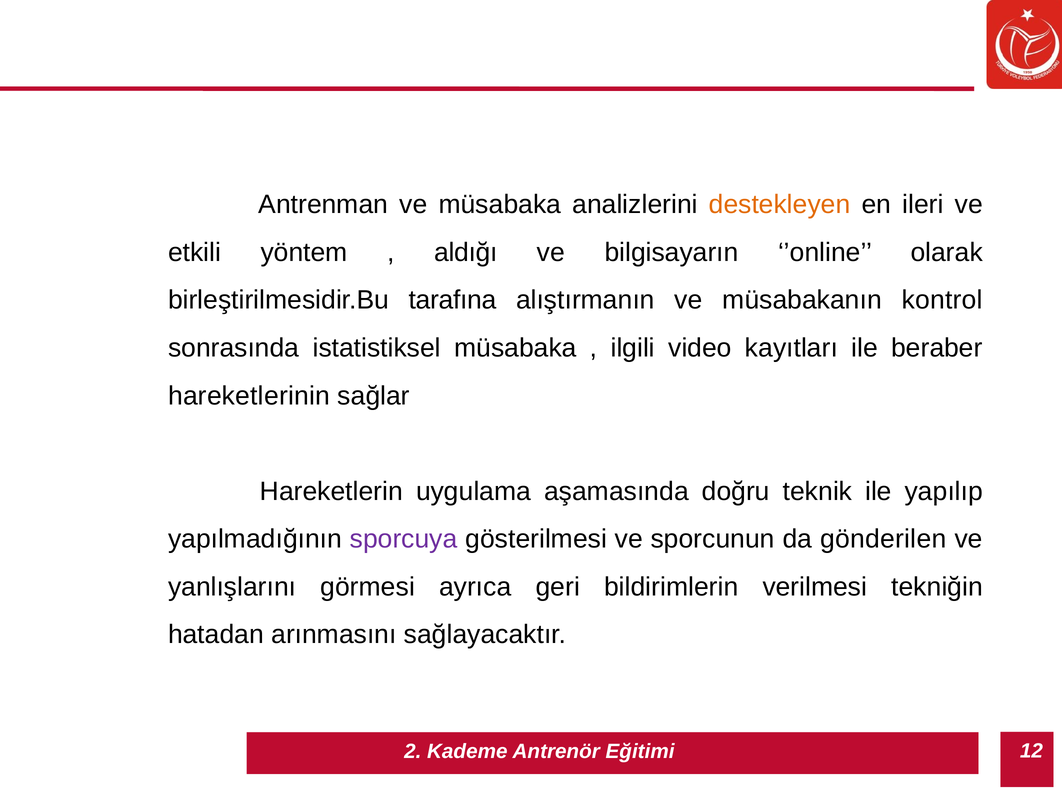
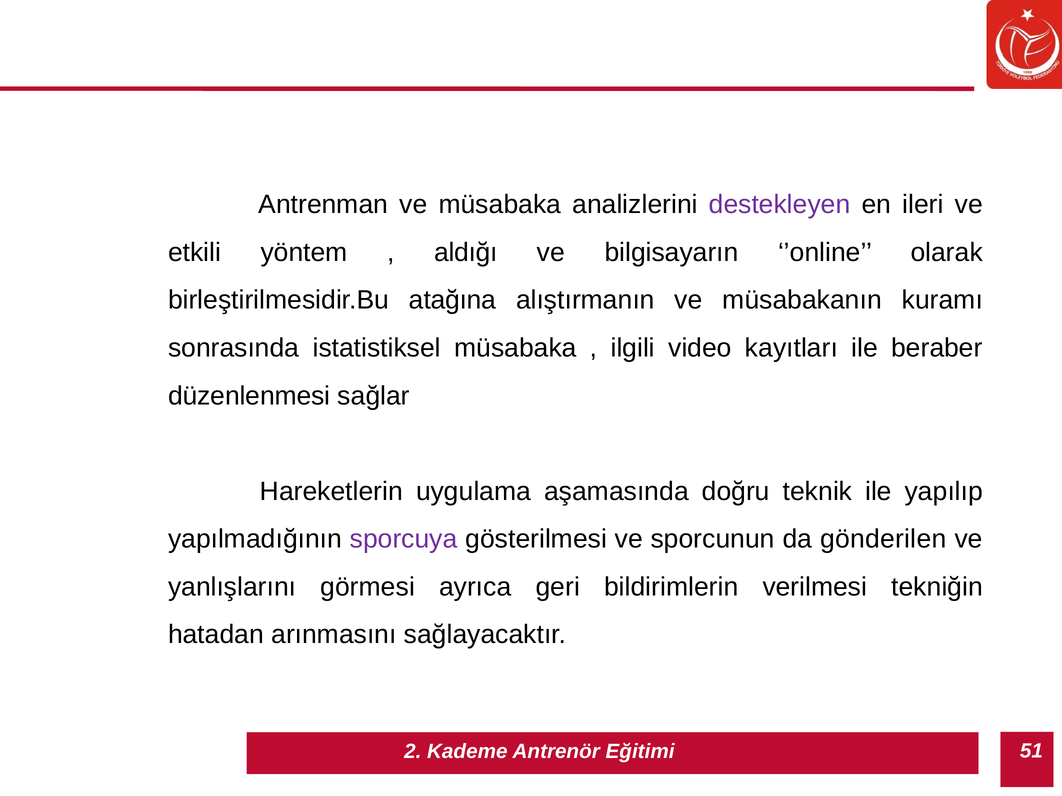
destekleyen colour: orange -> purple
tarafına: tarafına -> atağına
kontrol: kontrol -> kuramı
hareketlerinin: hareketlerinin -> düzenlenmesi
12: 12 -> 51
